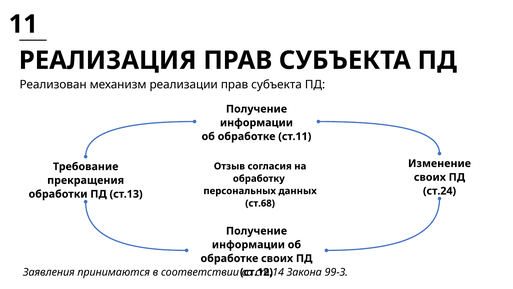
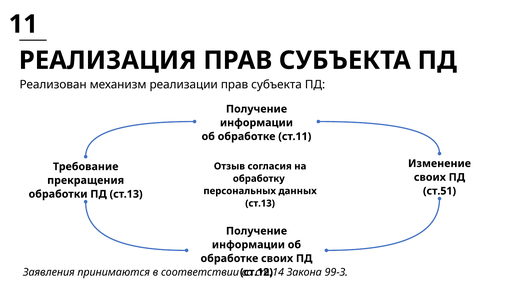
ст.24: ст.24 -> ст.51
ст.68 at (260, 203): ст.68 -> ст.13
